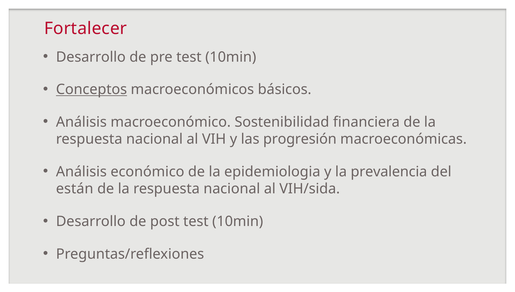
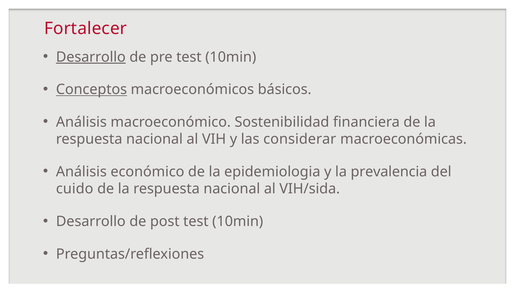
Desarrollo at (91, 57) underline: none -> present
progresión: progresión -> considerar
están: están -> cuido
